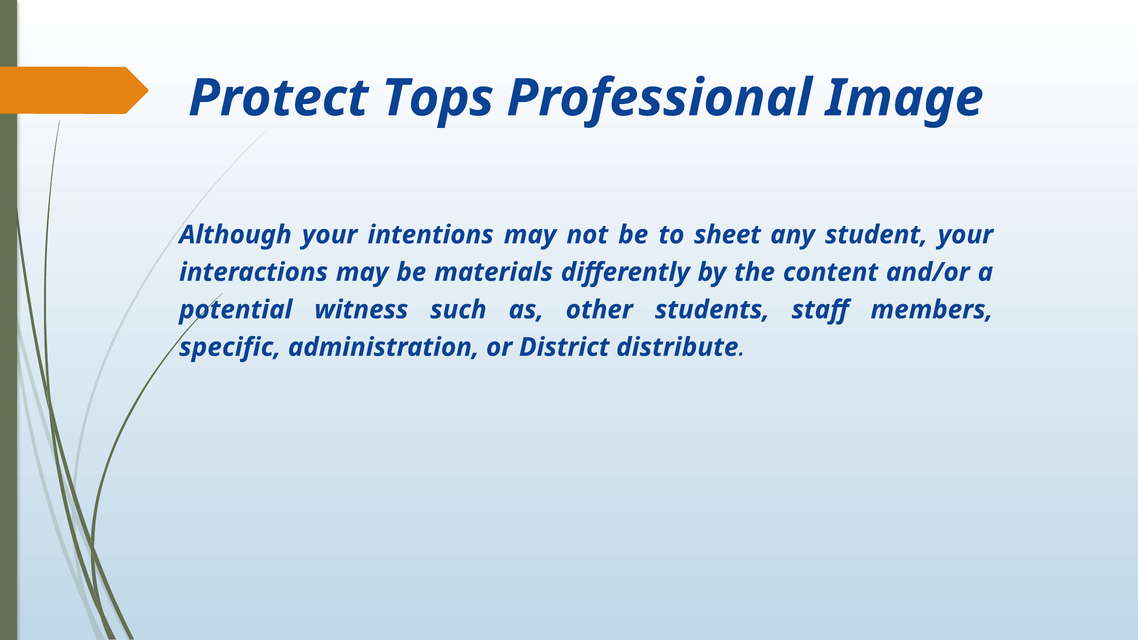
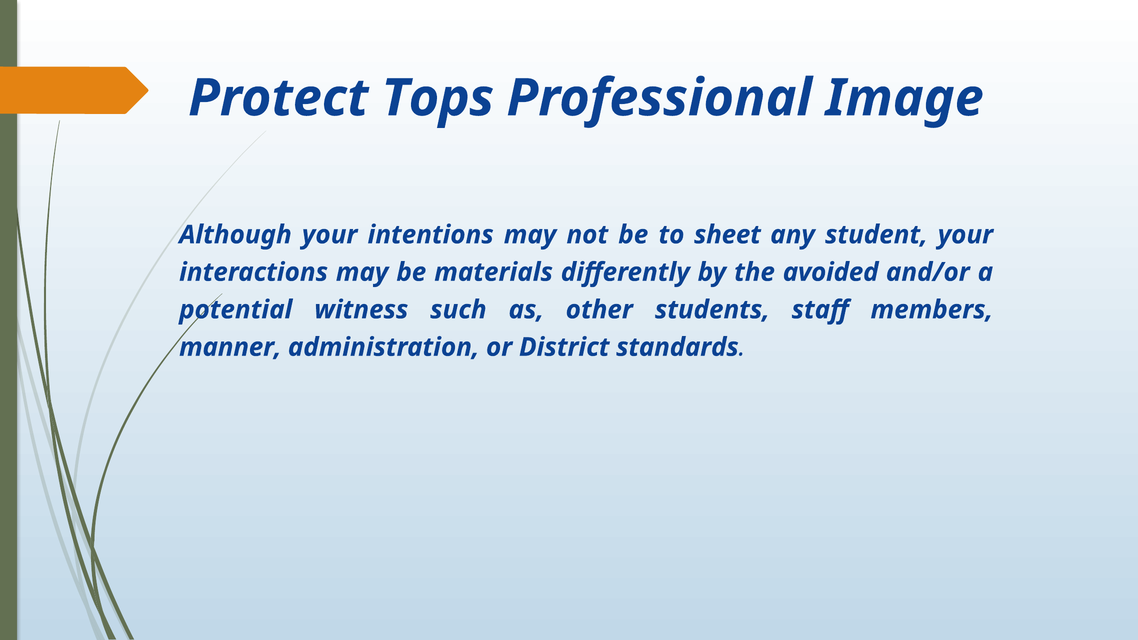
content: content -> avoided
specific: specific -> manner
distribute: distribute -> standards
